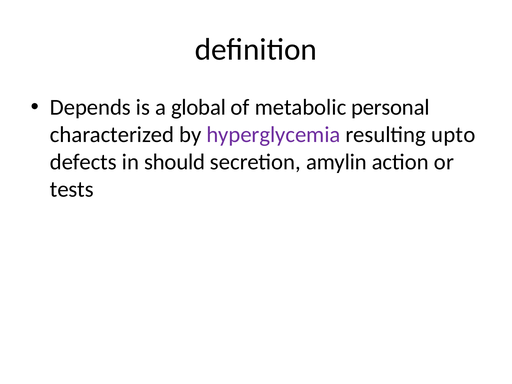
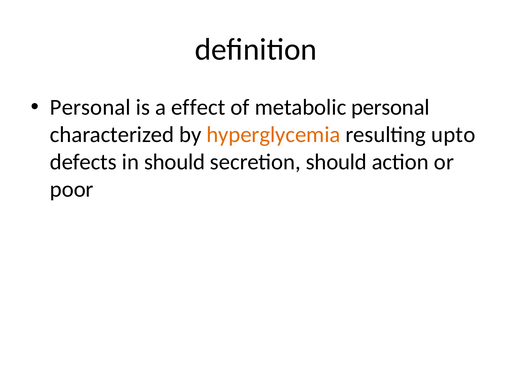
Depends at (90, 107): Depends -> Personal
global: global -> effect
hyperglycemia colour: purple -> orange
secretion amylin: amylin -> should
tests: tests -> poor
